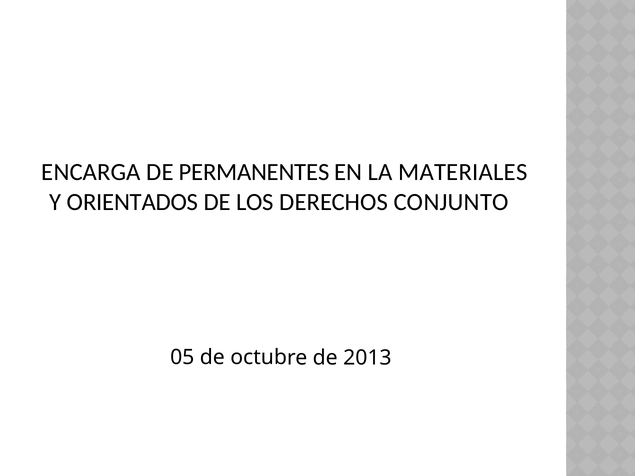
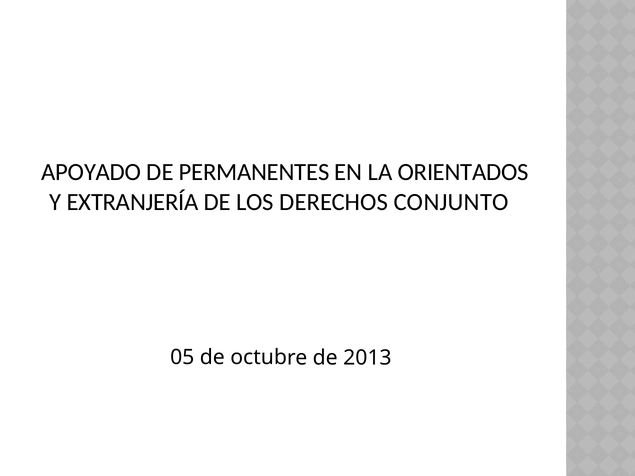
ENCARGA: ENCARGA -> APOYADO
MATERIALES: MATERIALES -> ORIENTADOS
ORIENTADOS: ORIENTADOS -> EXTRANJERÍA
